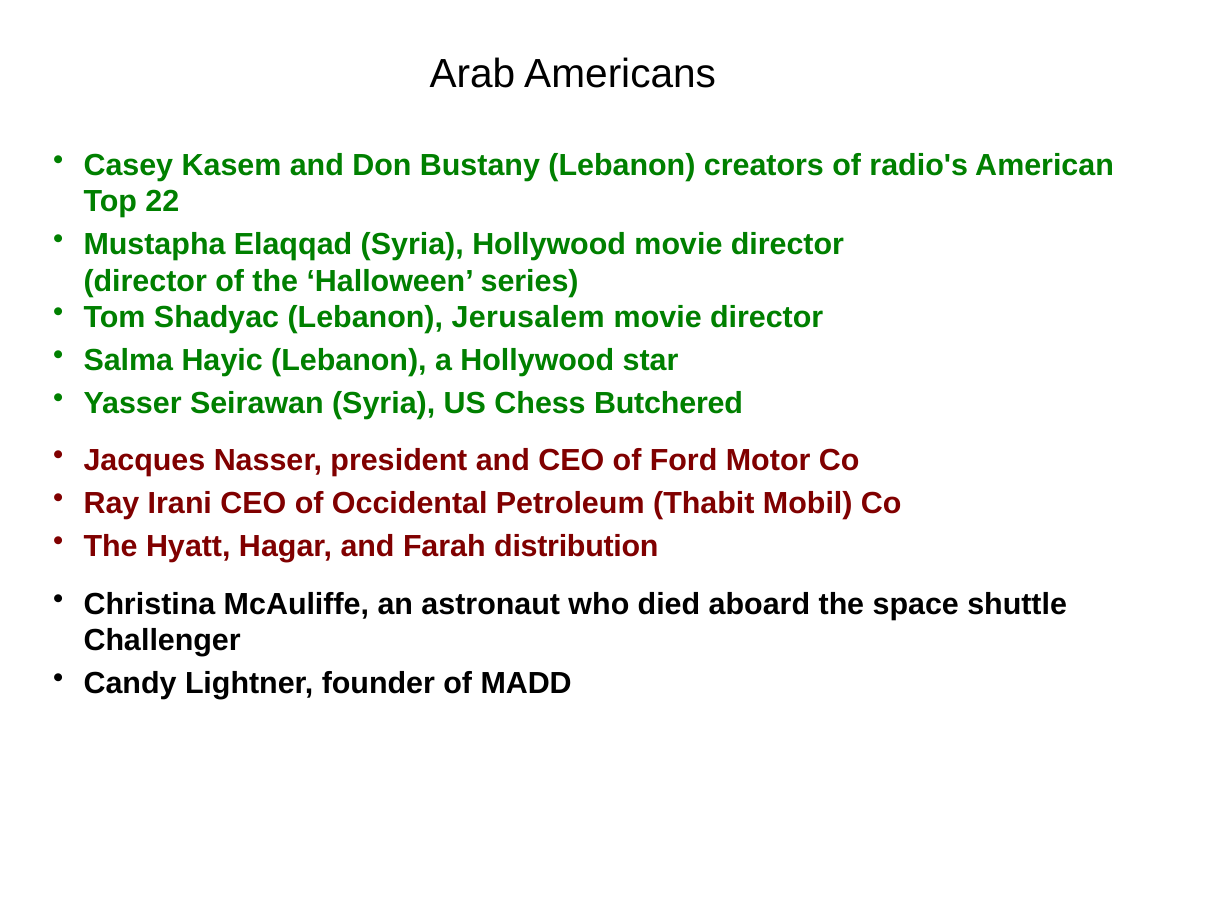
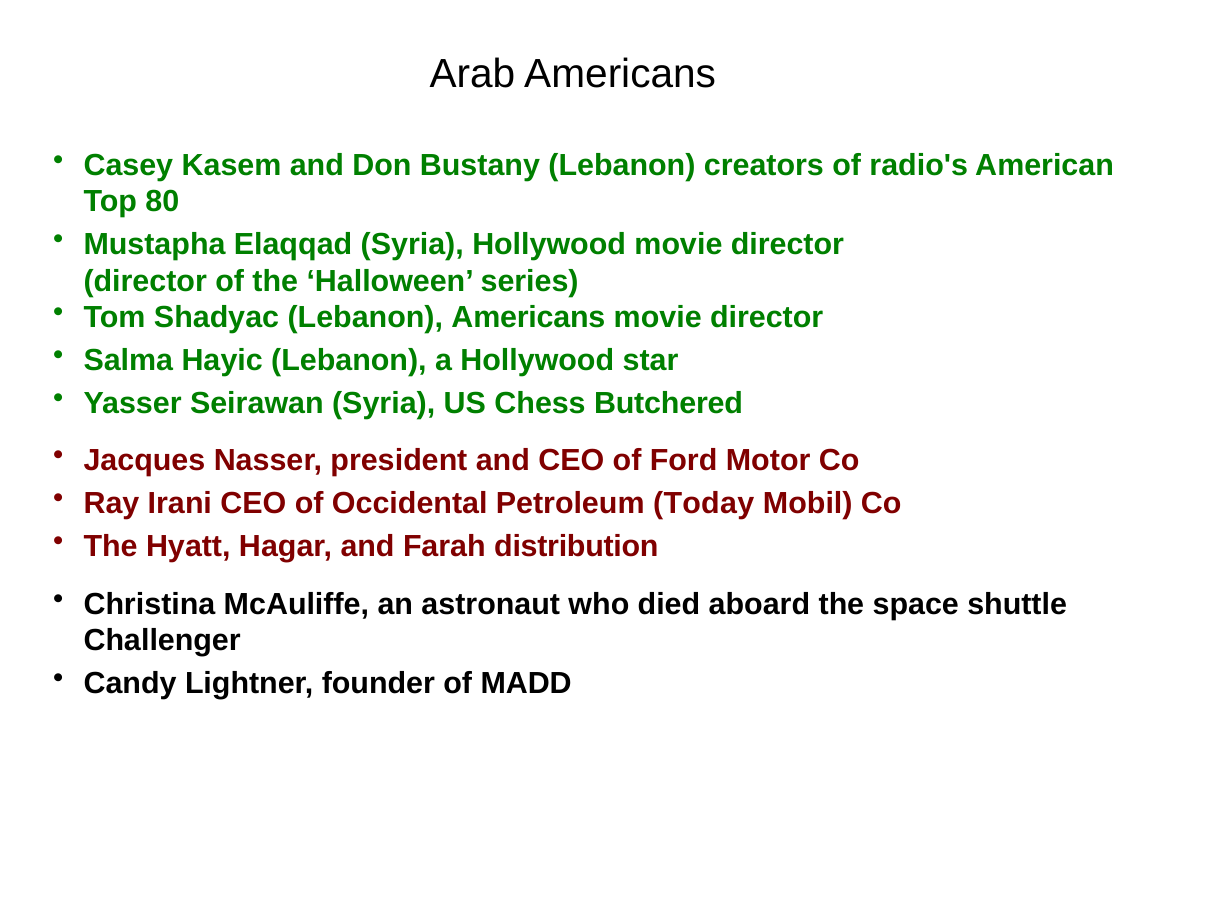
22: 22 -> 80
Lebanon Jerusalem: Jerusalem -> Americans
Thabit: Thabit -> Today
